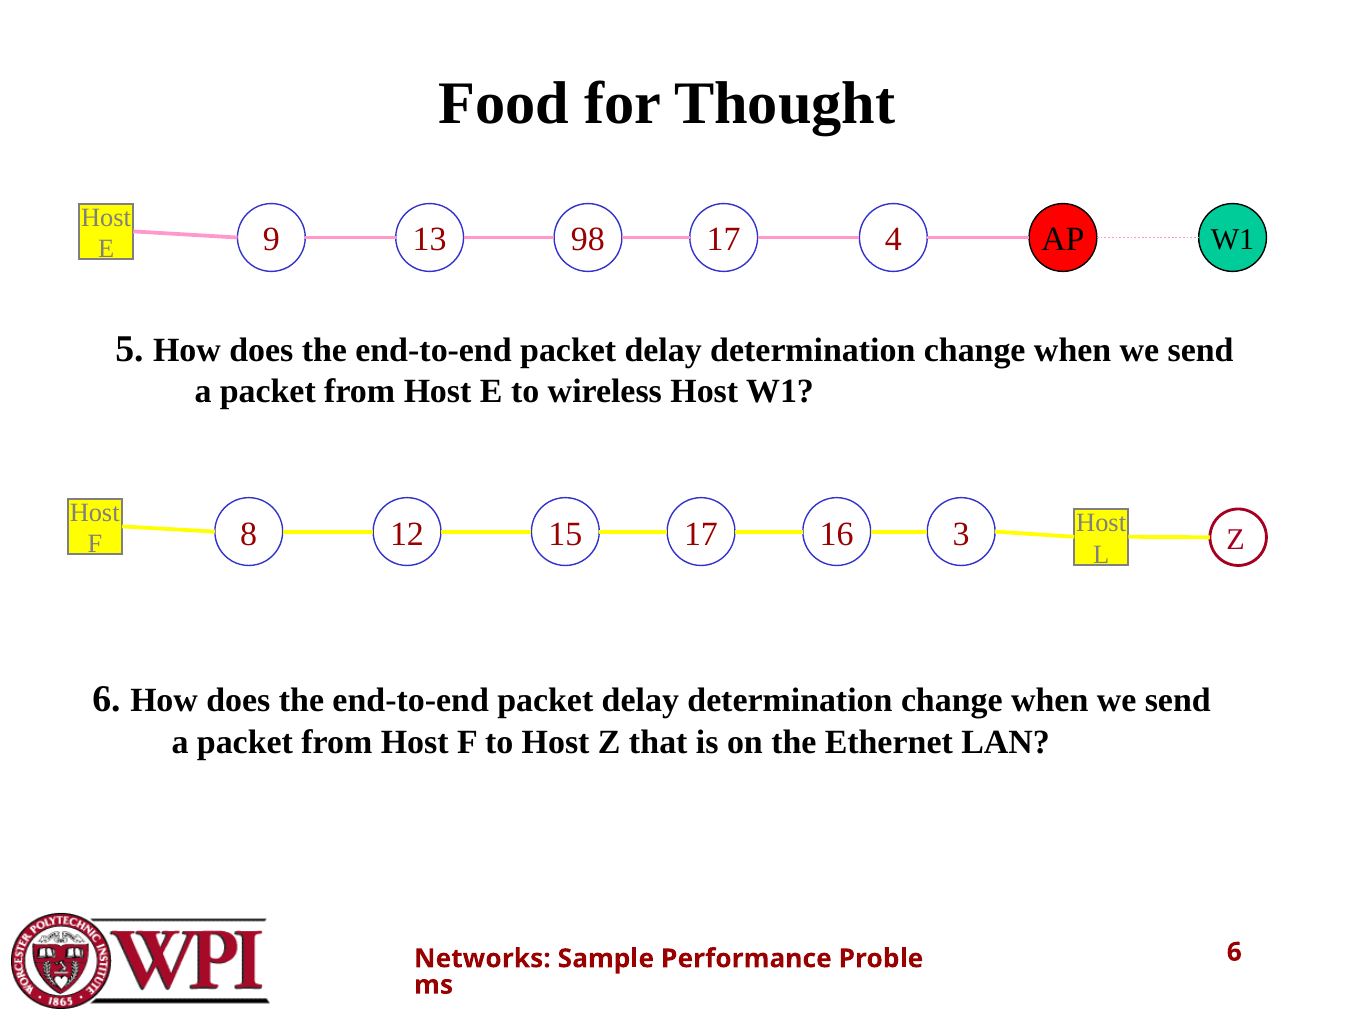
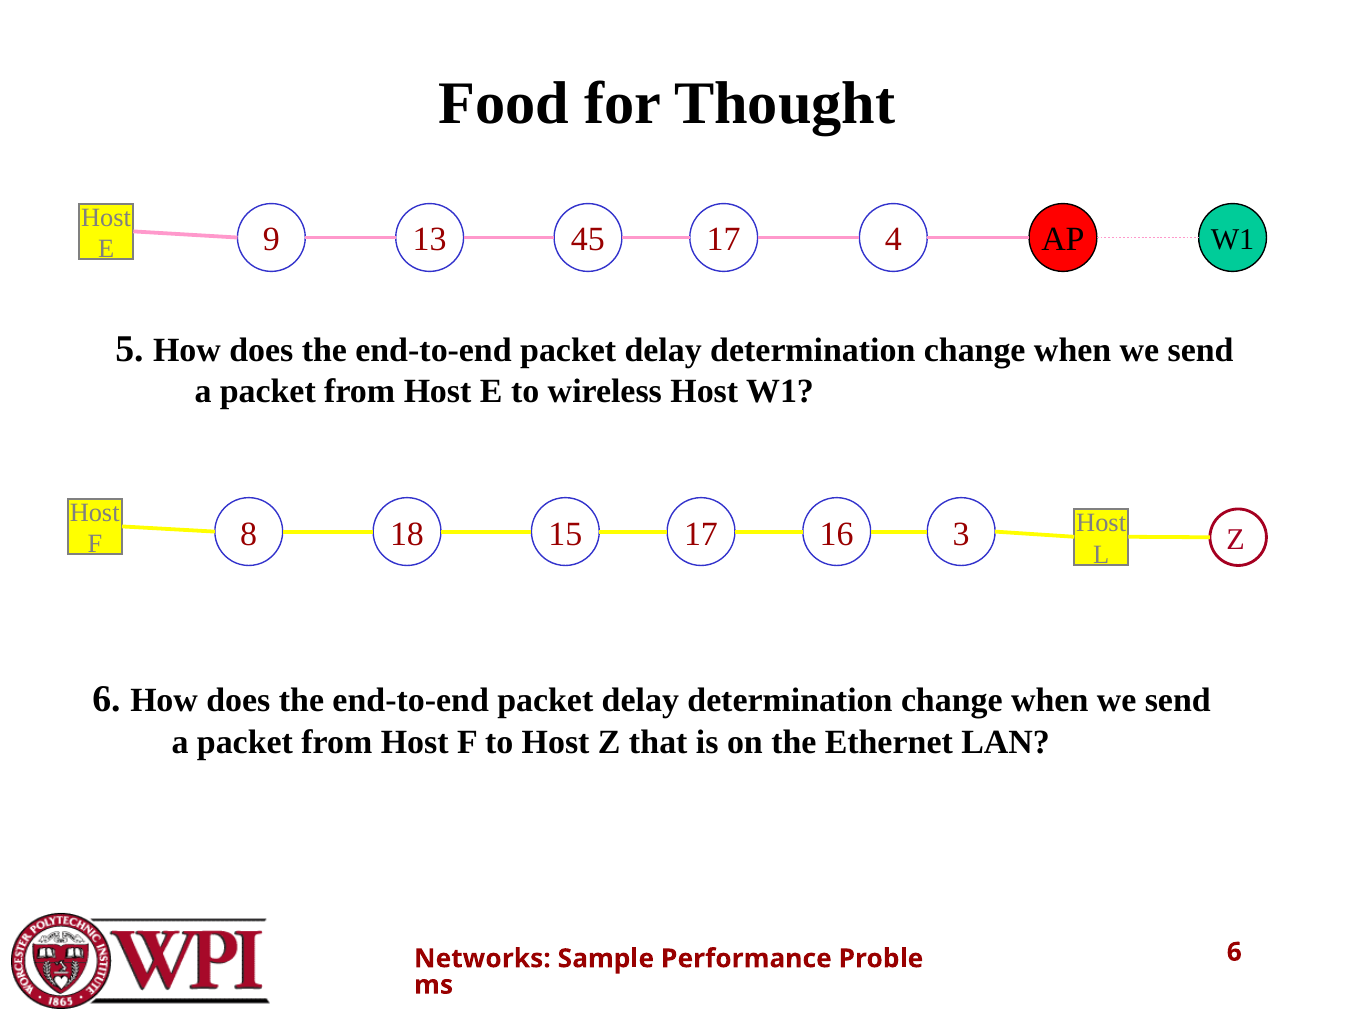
98: 98 -> 45
12: 12 -> 18
